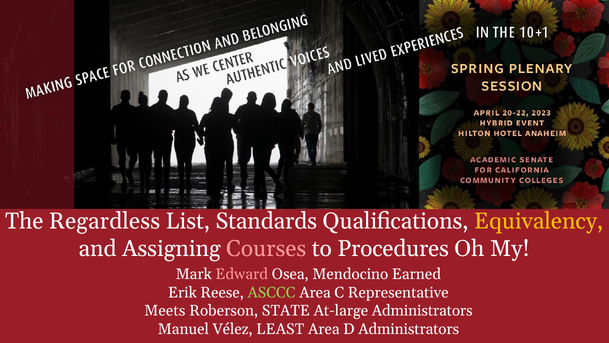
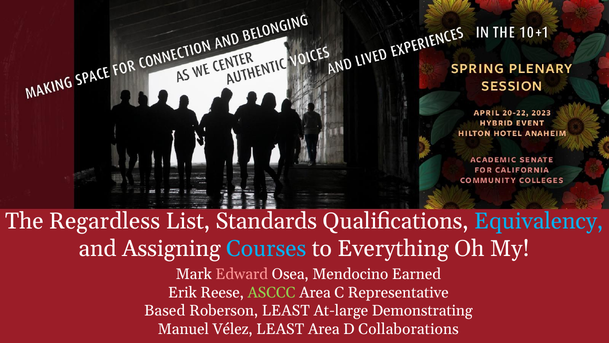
Equivalency colour: yellow -> light blue
Courses colour: pink -> light blue
Procedures: Procedures -> Everything
Meets: Meets -> Based
Roberson STATE: STATE -> LEAST
At-large Administrators: Administrators -> Demonstrating
D Administrators: Administrators -> Collaborations
